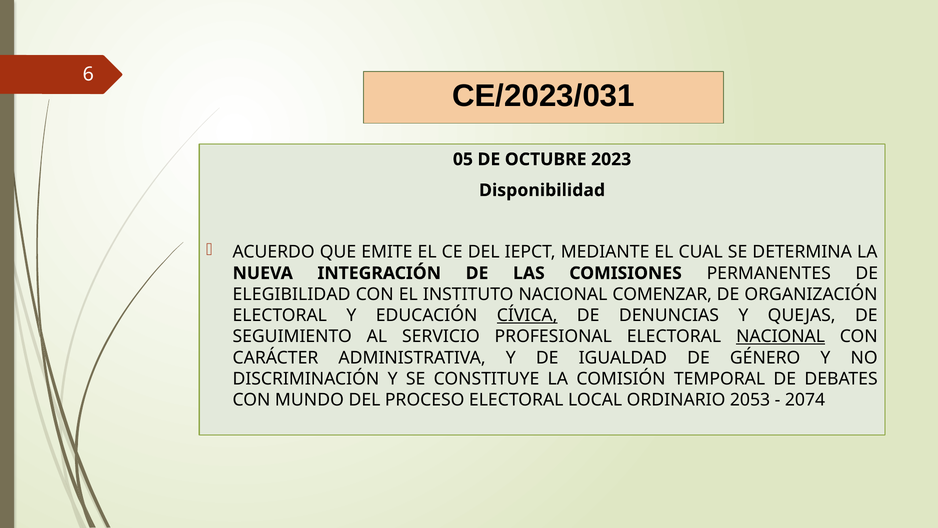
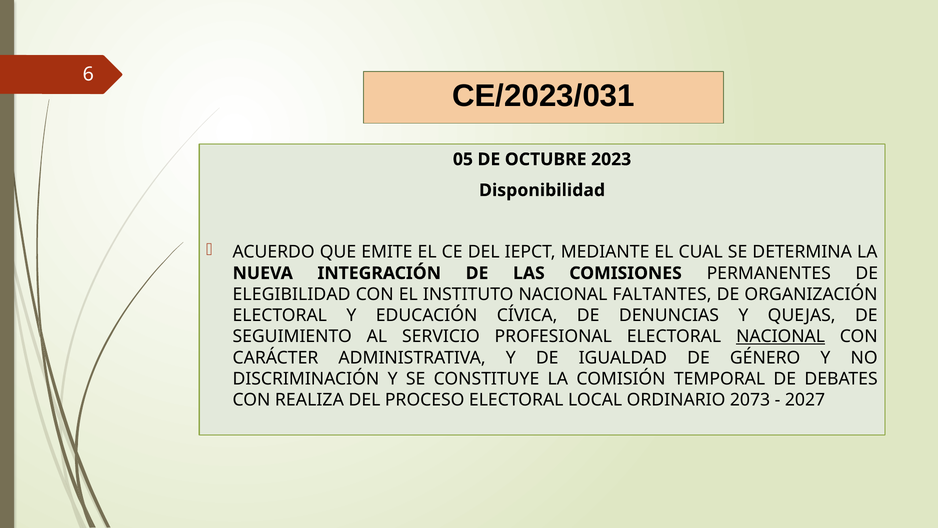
COMENZAR: COMENZAR -> FALTANTES
CÍVICA underline: present -> none
MUNDO: MUNDO -> REALIZA
2053: 2053 -> 2073
2074: 2074 -> 2027
